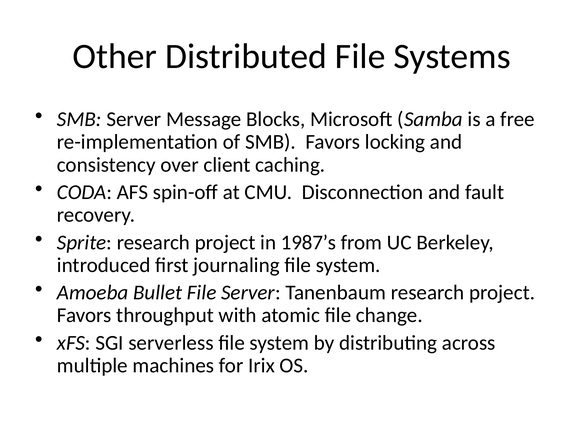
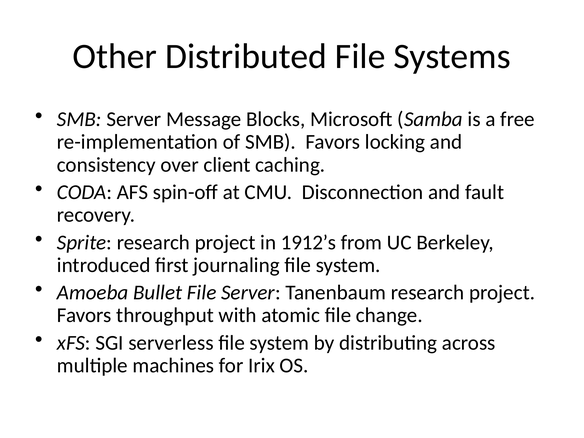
1987’s: 1987’s -> 1912’s
